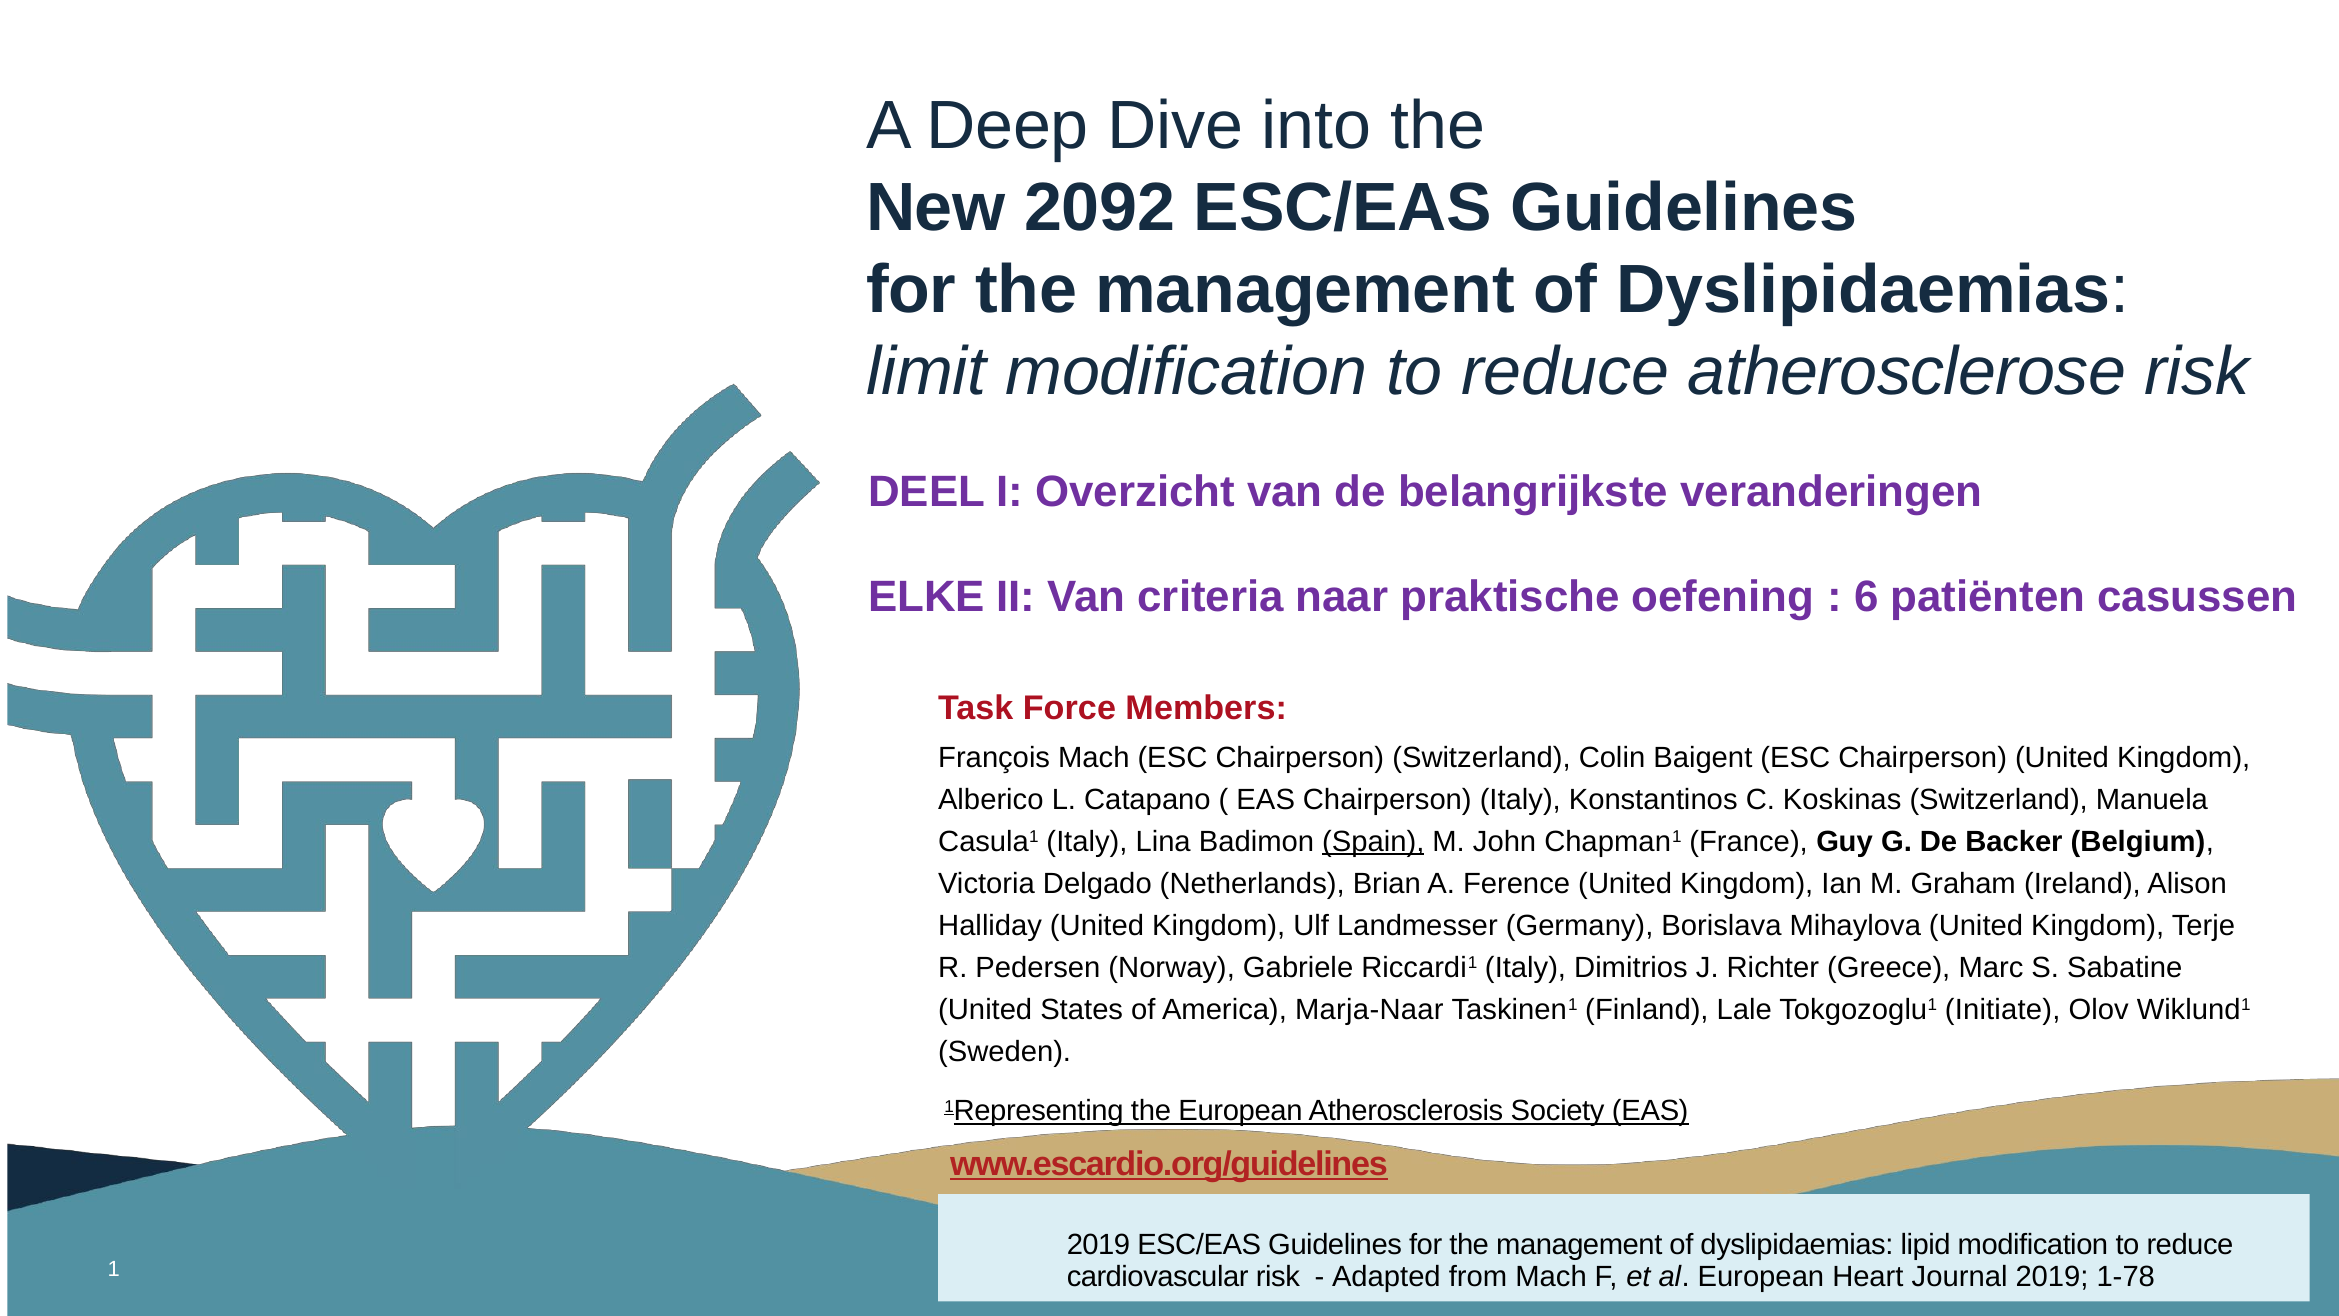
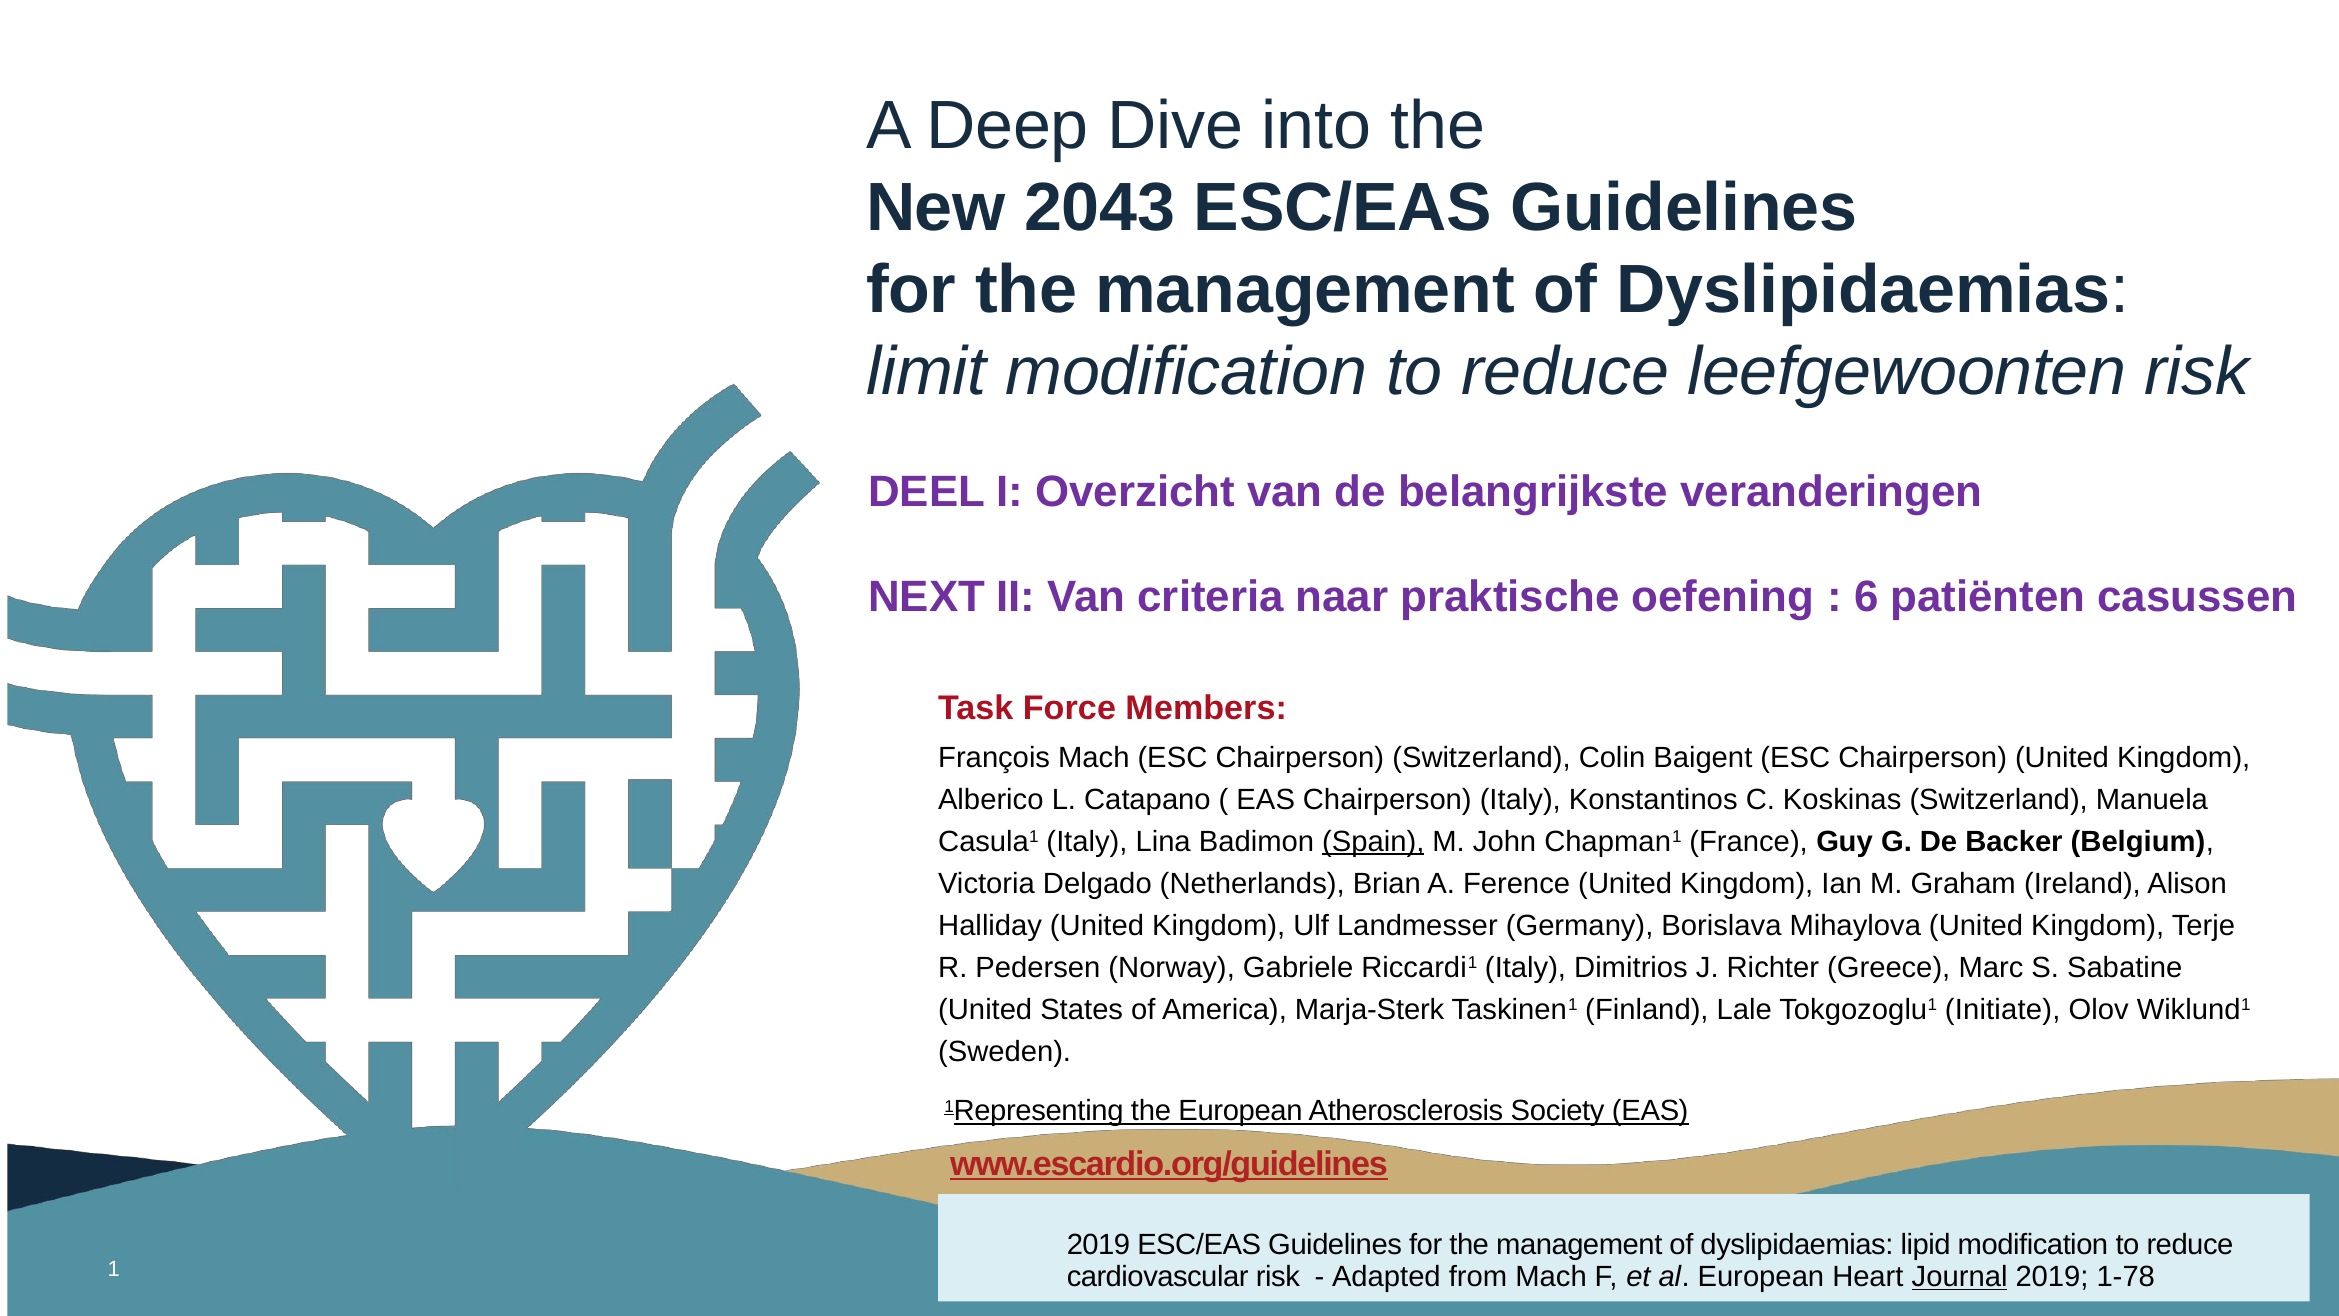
2092: 2092 -> 2043
atherosclerose: atherosclerose -> leefgewoonten
ELKE: ELKE -> NEXT
Marja-Naar: Marja-Naar -> Marja-Sterk
Journal underline: none -> present
